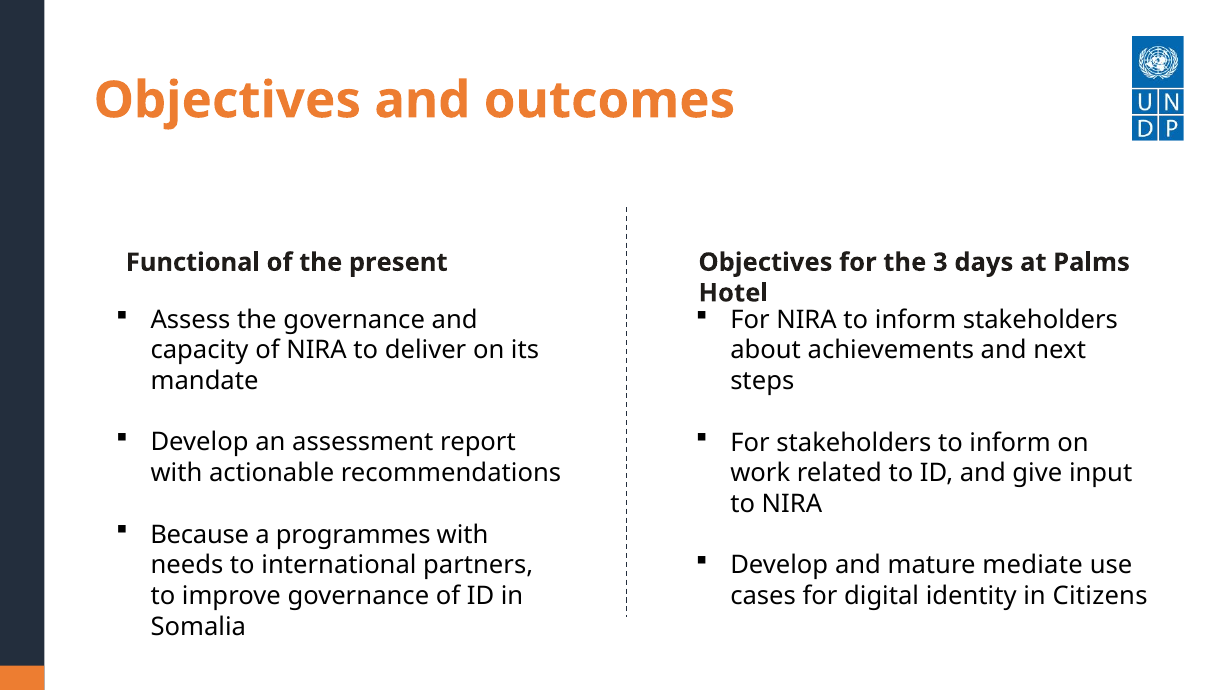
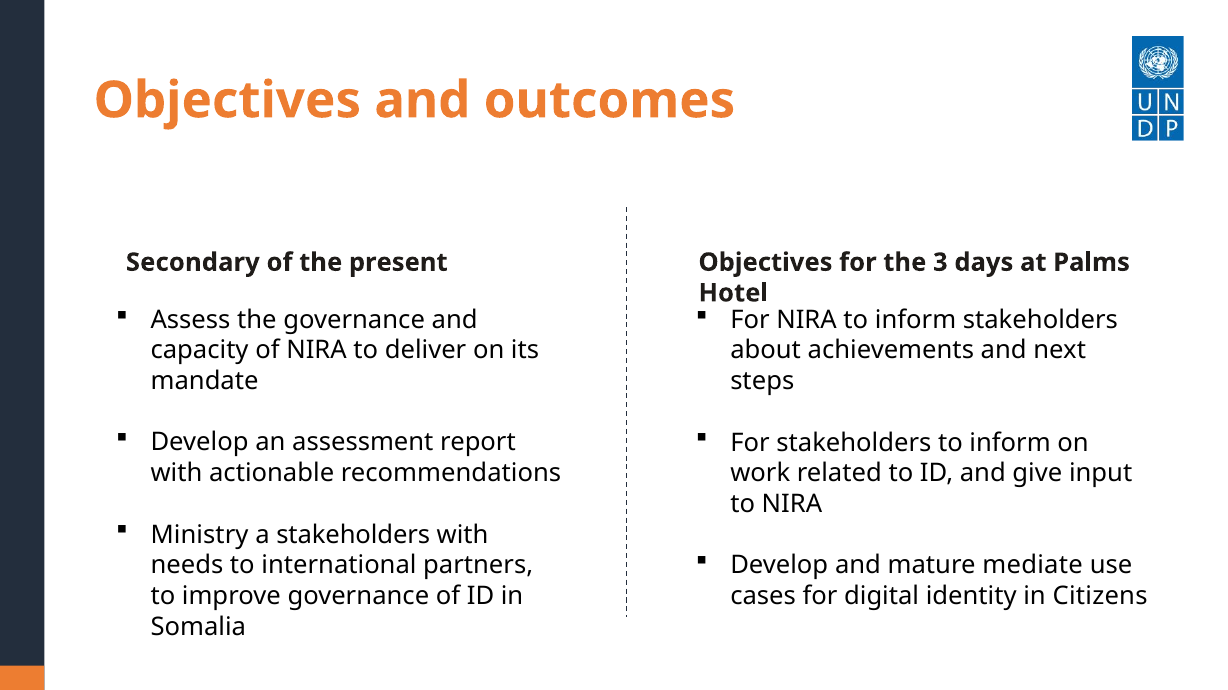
Functional: Functional -> Secondary
Because: Because -> Ministry
a programmes: programmes -> stakeholders
